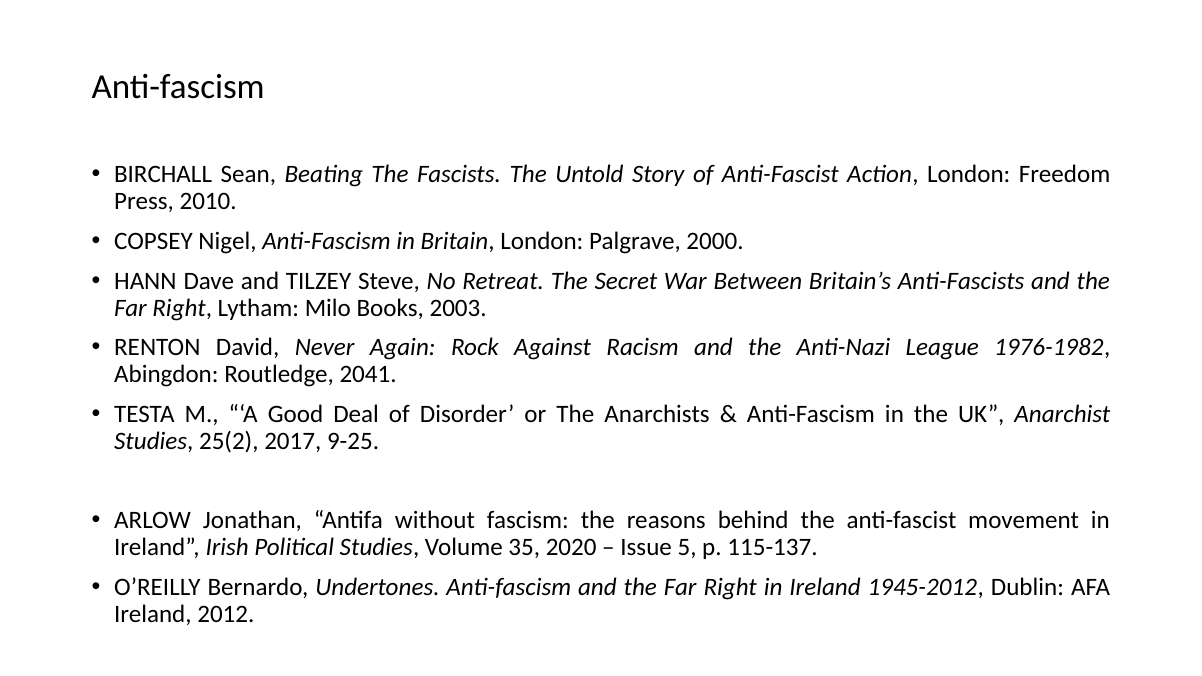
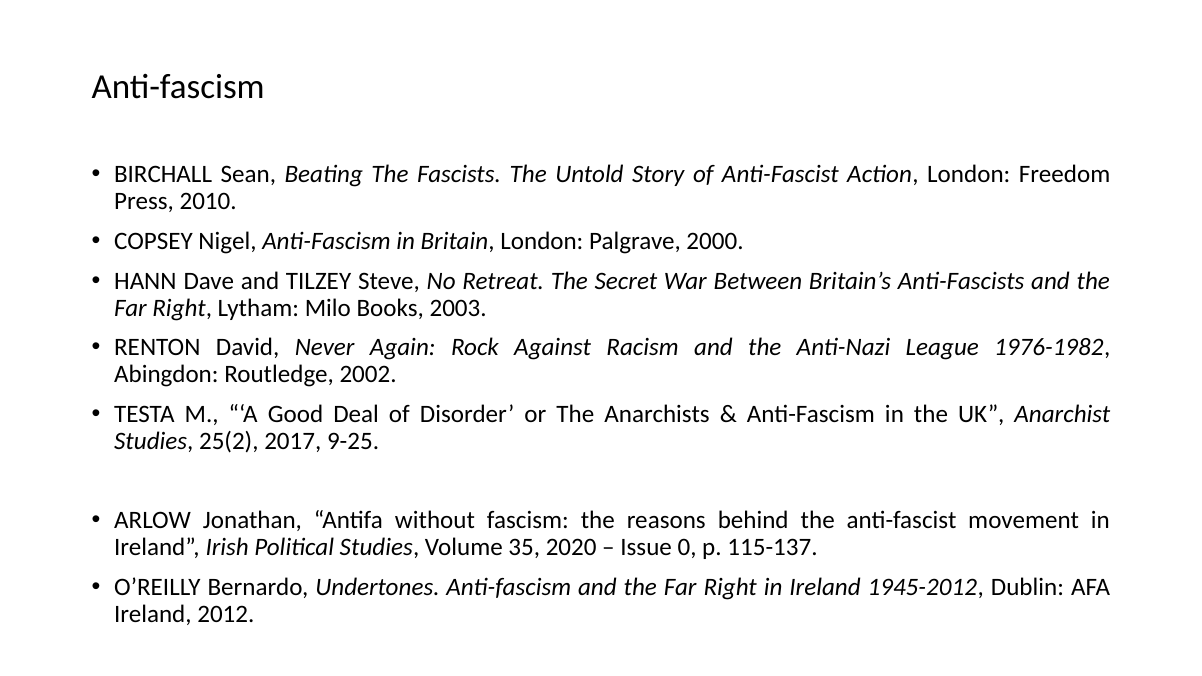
2041: 2041 -> 2002
5: 5 -> 0
